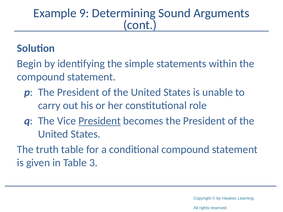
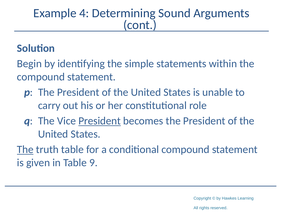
9: 9 -> 4
The at (25, 150) underline: none -> present
3: 3 -> 9
